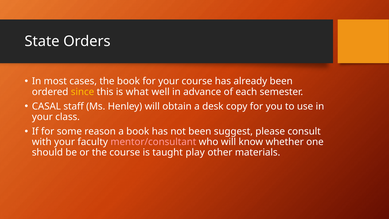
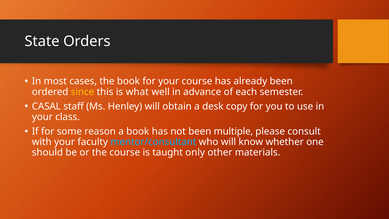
suggest: suggest -> multiple
mentor/consultant colour: pink -> light blue
play: play -> only
